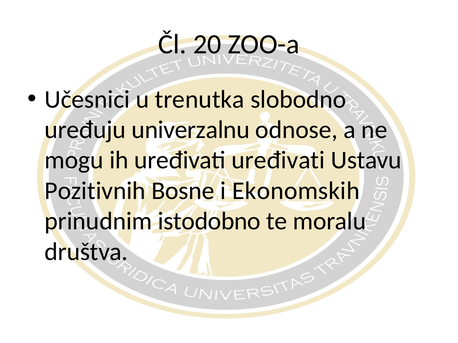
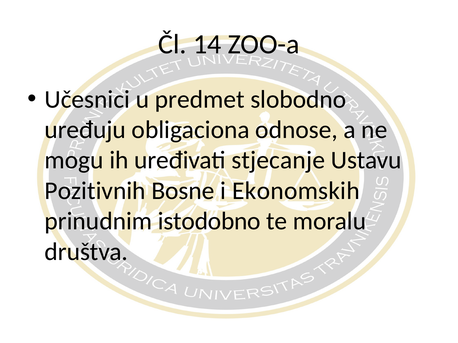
20: 20 -> 14
trenutka: trenutka -> predmet
univerzalnu: univerzalnu -> obligaciona
uređivati uređivati: uređivati -> stjecanje
